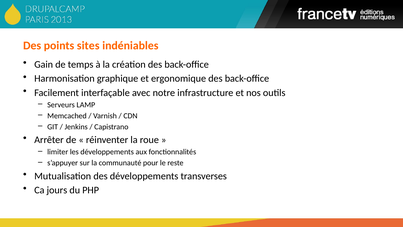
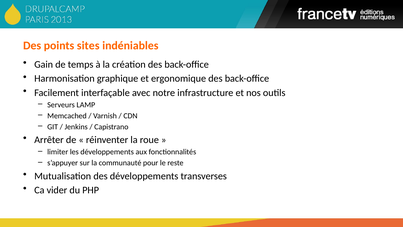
jours: jours -> vider
